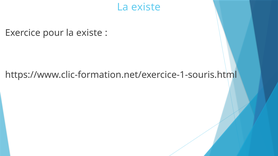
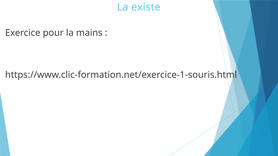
pour la existe: existe -> mains
